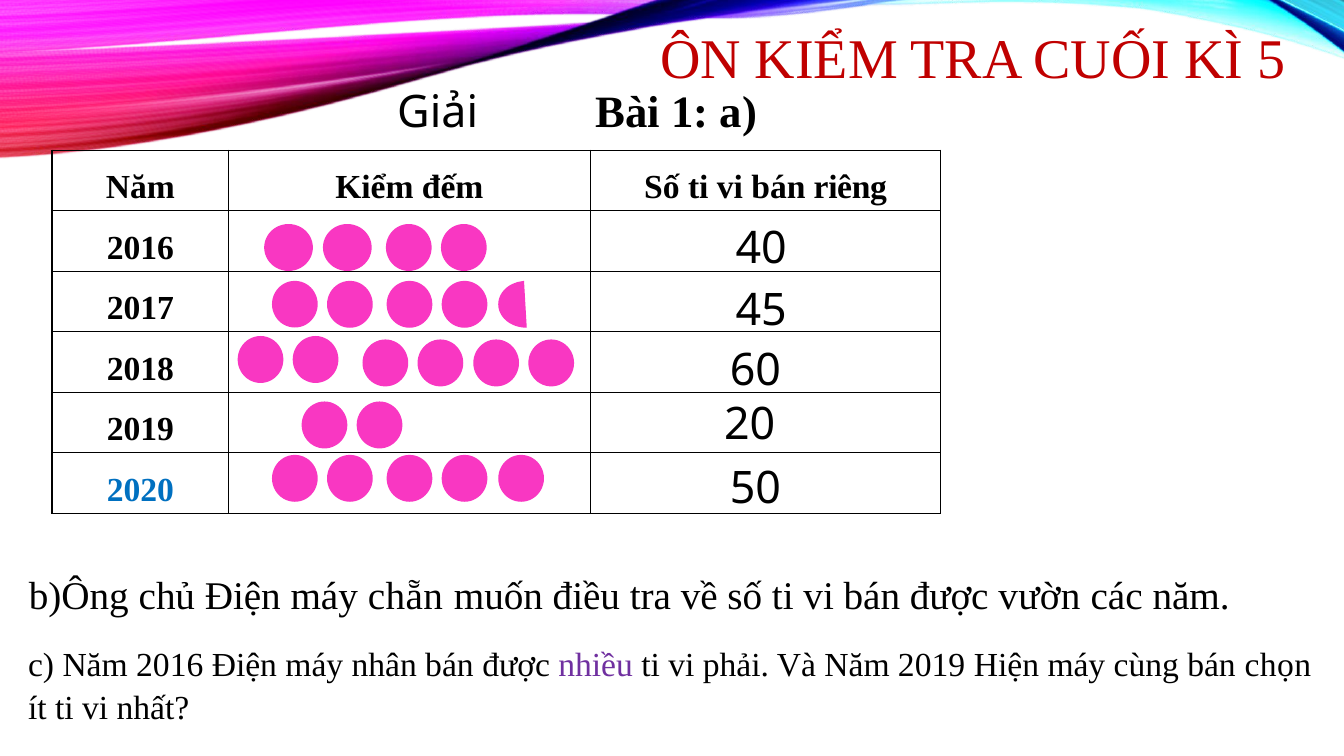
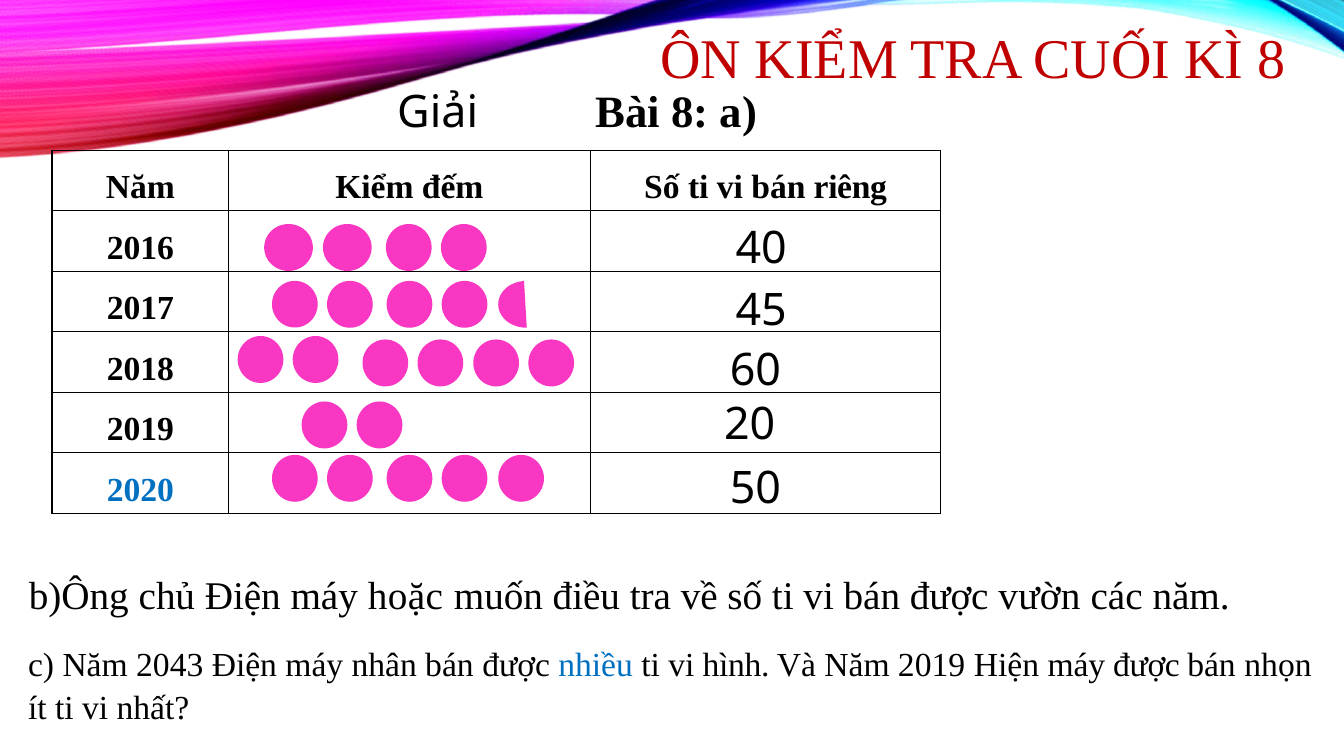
KÌ 5: 5 -> 8
Bài 1: 1 -> 8
chẵn: chẵn -> hoặc
Năm 2016: 2016 -> 2043
nhiều colour: purple -> blue
phải: phải -> hình
máy cùng: cùng -> được
chọn: chọn -> nhọn
